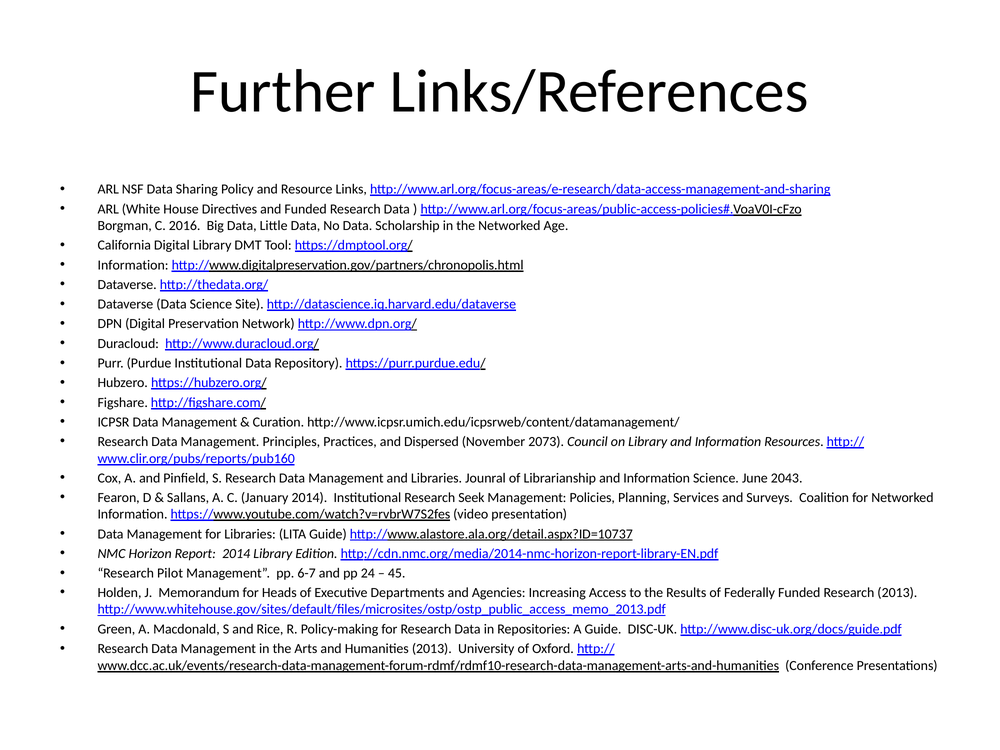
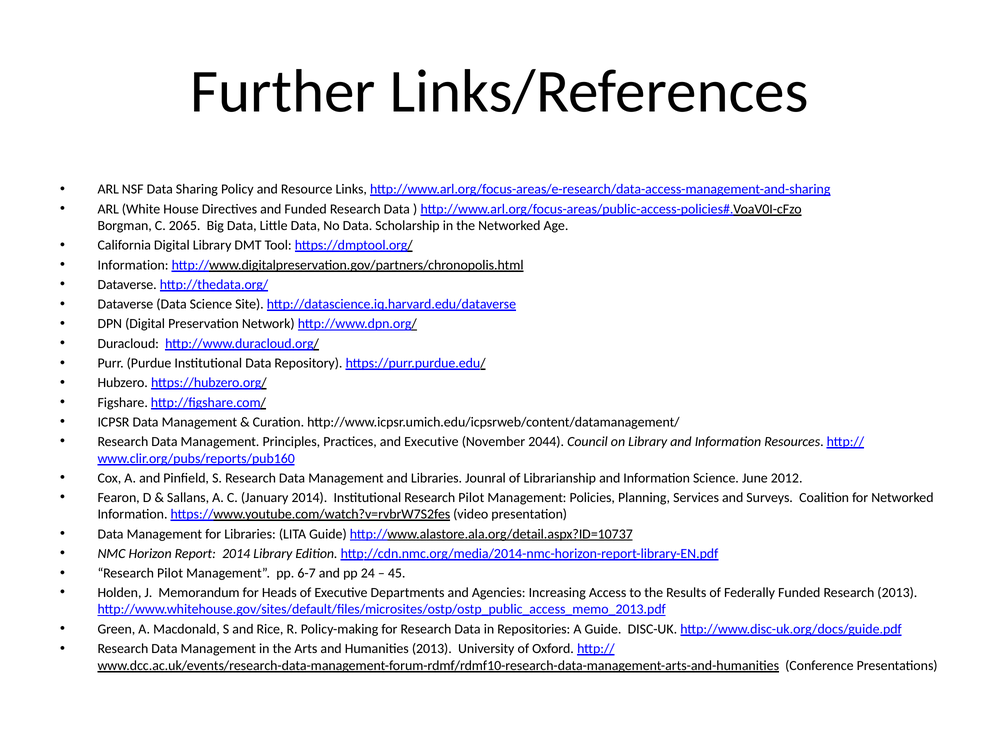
2016: 2016 -> 2065
and Dispersed: Dispersed -> Executive
2073: 2073 -> 2044
2043: 2043 -> 2012
Institutional Research Seek: Seek -> Pilot
